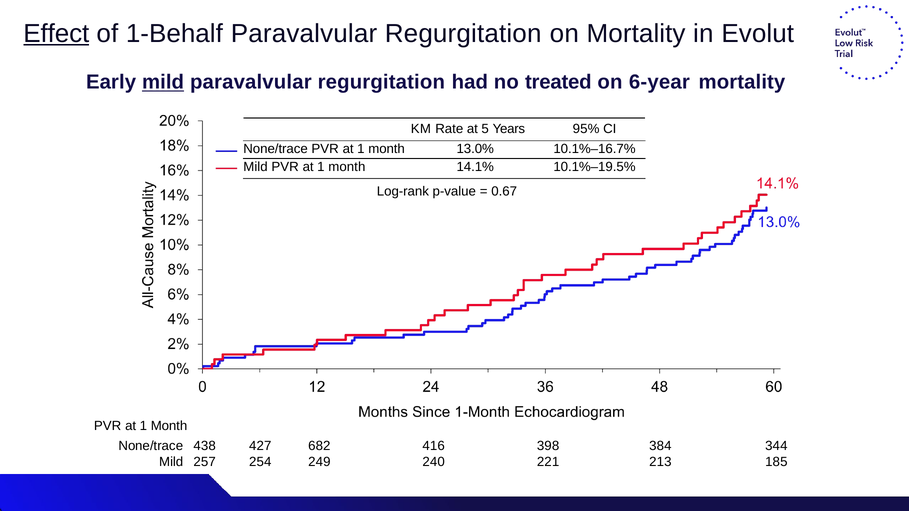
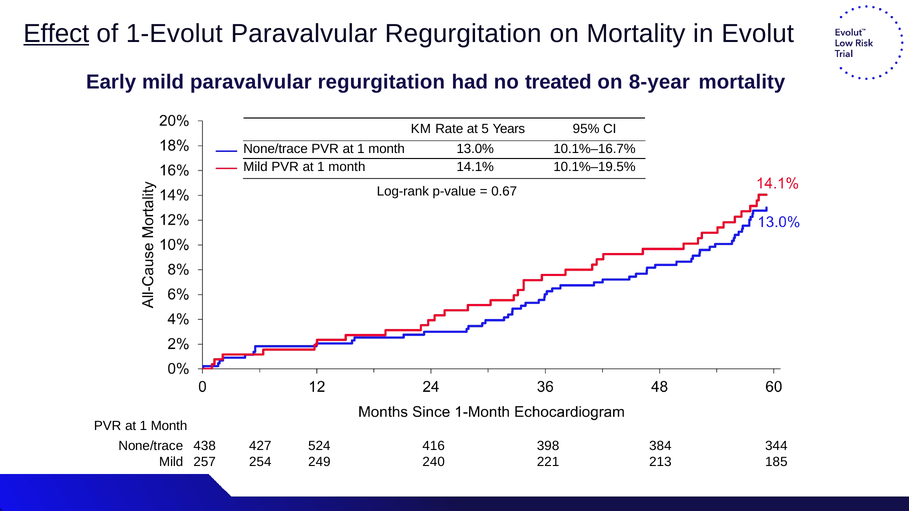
1-Behalf: 1-Behalf -> 1-Evolut
mild at (163, 82) underline: present -> none
6-year: 6-year -> 8-year
682: 682 -> 524
